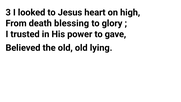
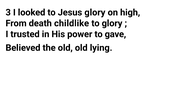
Jesus heart: heart -> glory
blessing: blessing -> childlike
